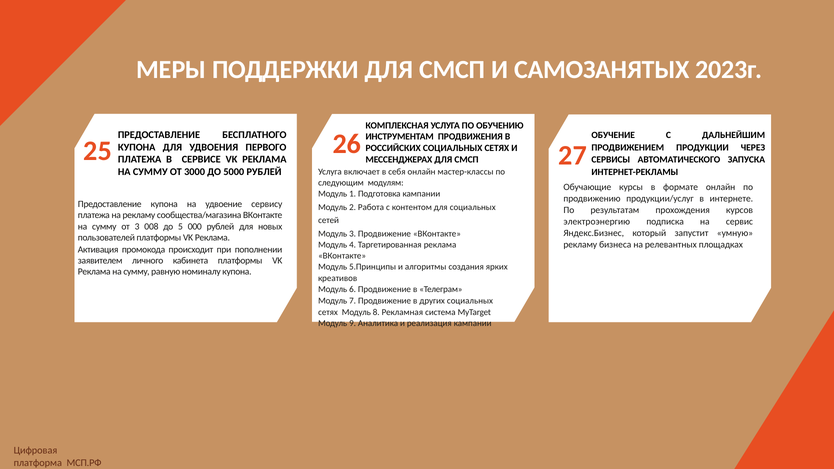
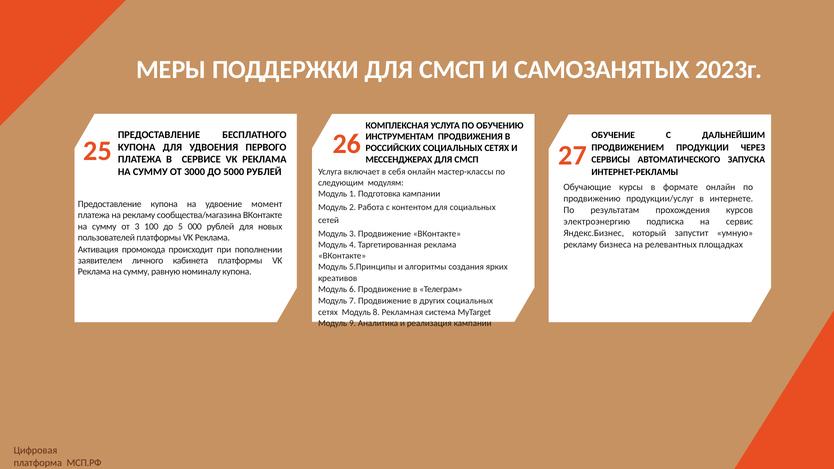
сервису: сервису -> момент
008: 008 -> 100
